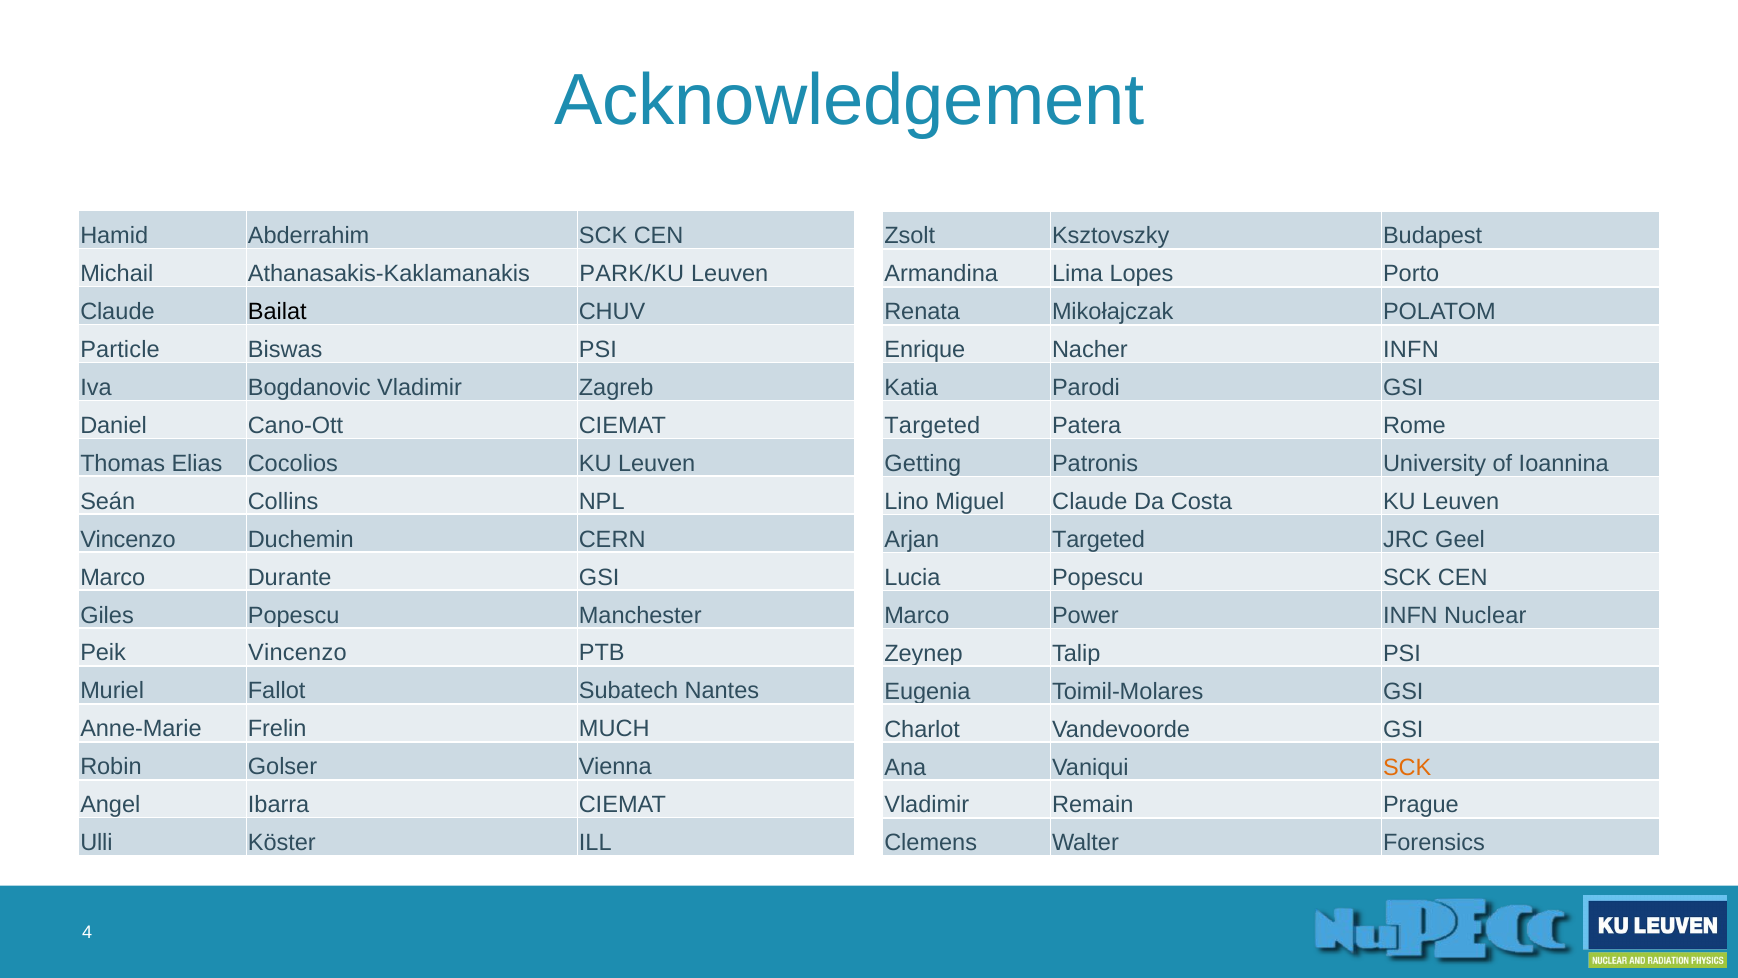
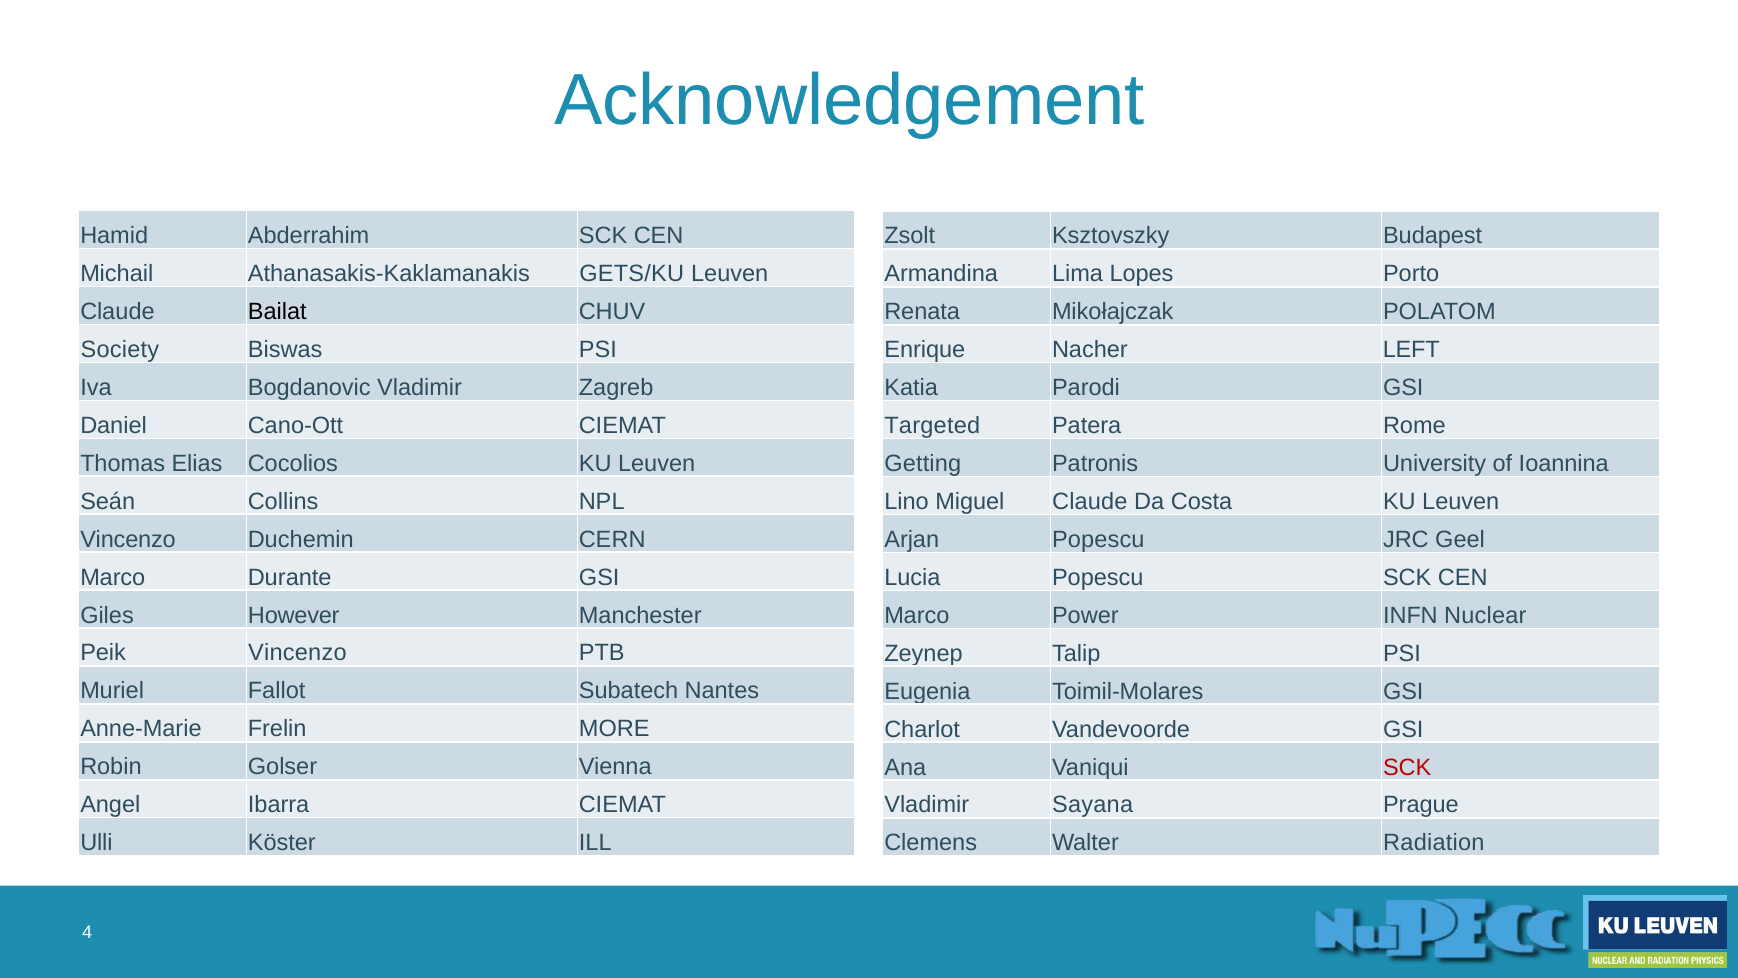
PARK/KU: PARK/KU -> GETS/KU
Particle: Particle -> Society
Nacher INFN: INFN -> LEFT
Arjan Targeted: Targeted -> Popescu
Giles Popescu: Popescu -> However
MUCH: MUCH -> MORE
SCK at (1407, 767) colour: orange -> red
Remain: Remain -> Sayana
Forensics: Forensics -> Radiation
